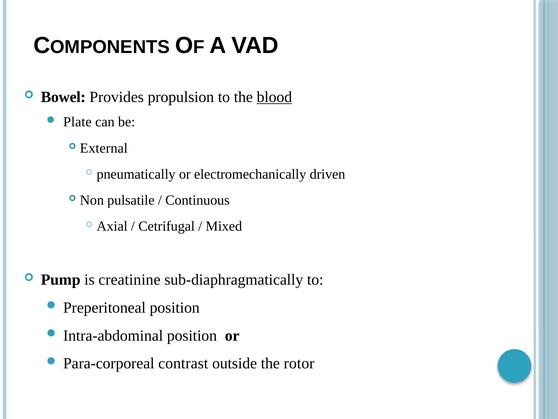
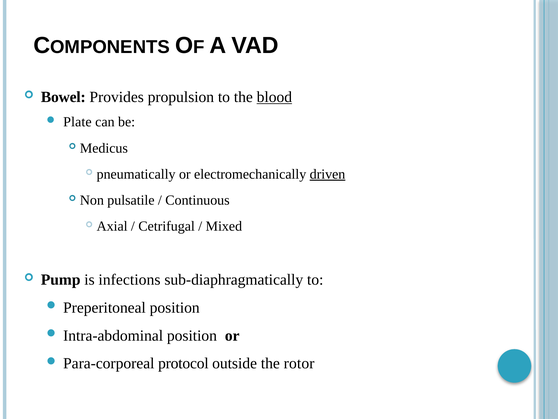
External: External -> Medicus
driven underline: none -> present
creatinine: creatinine -> infections
contrast: contrast -> protocol
